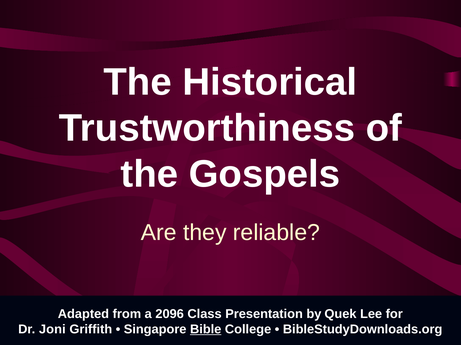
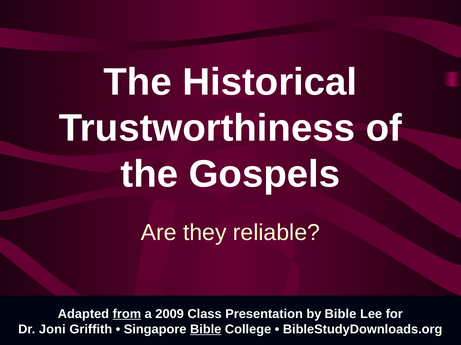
from underline: none -> present
2096: 2096 -> 2009
by Quek: Quek -> Bible
